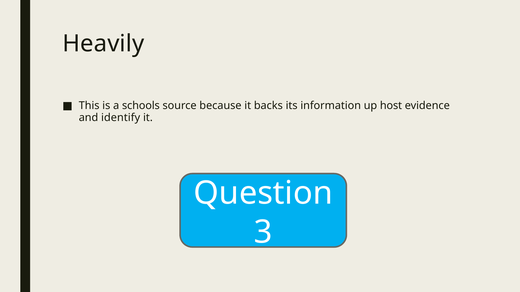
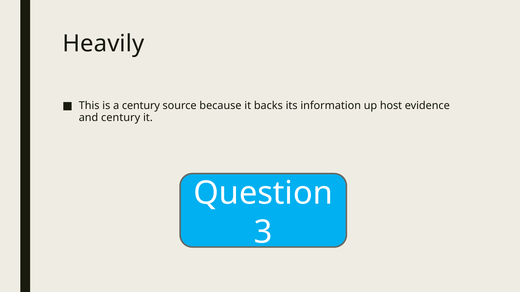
a schools: schools -> century
and identify: identify -> century
